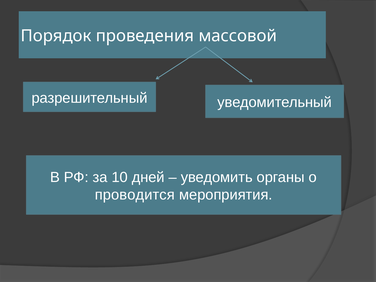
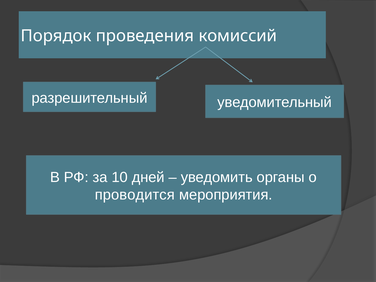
массовой: массовой -> комиссий
